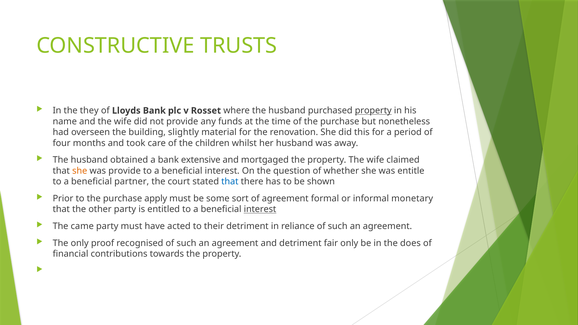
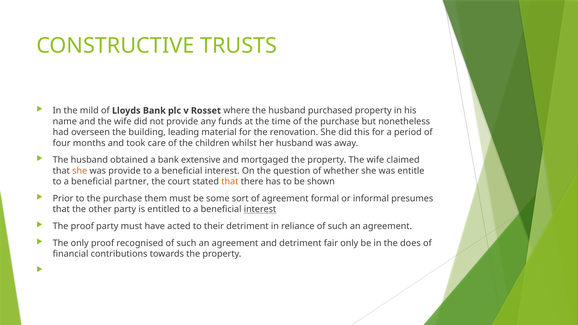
they: they -> mild
property at (373, 111) underline: present -> none
slightly: slightly -> leading
that at (230, 182) colour: blue -> orange
apply: apply -> them
monetary: monetary -> presumes
The came: came -> proof
